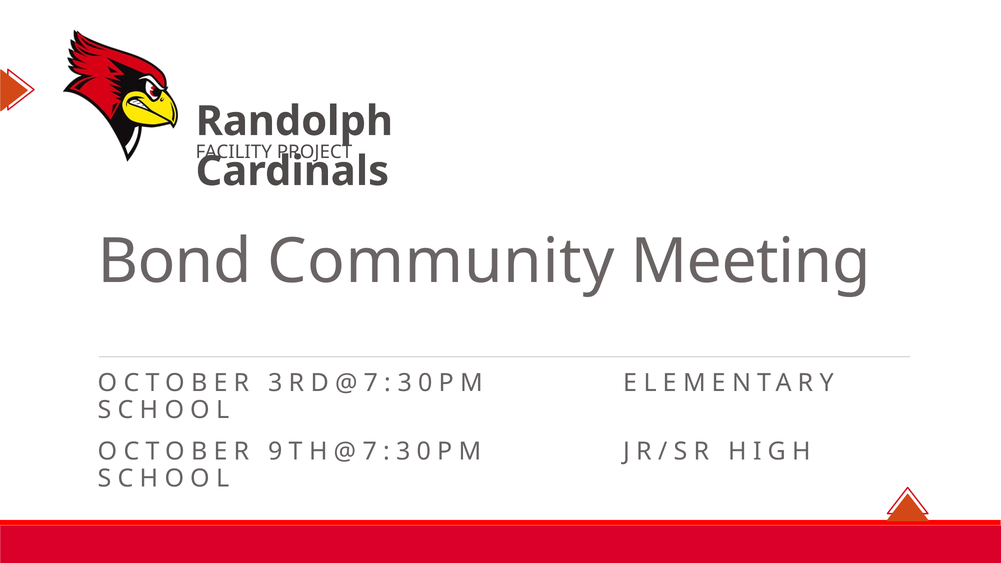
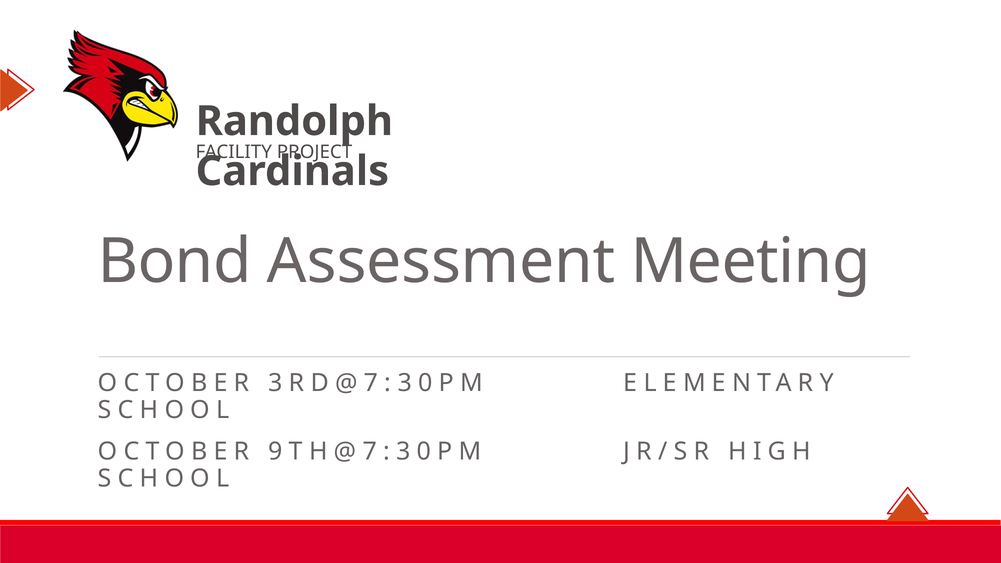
Community: Community -> Assessment
